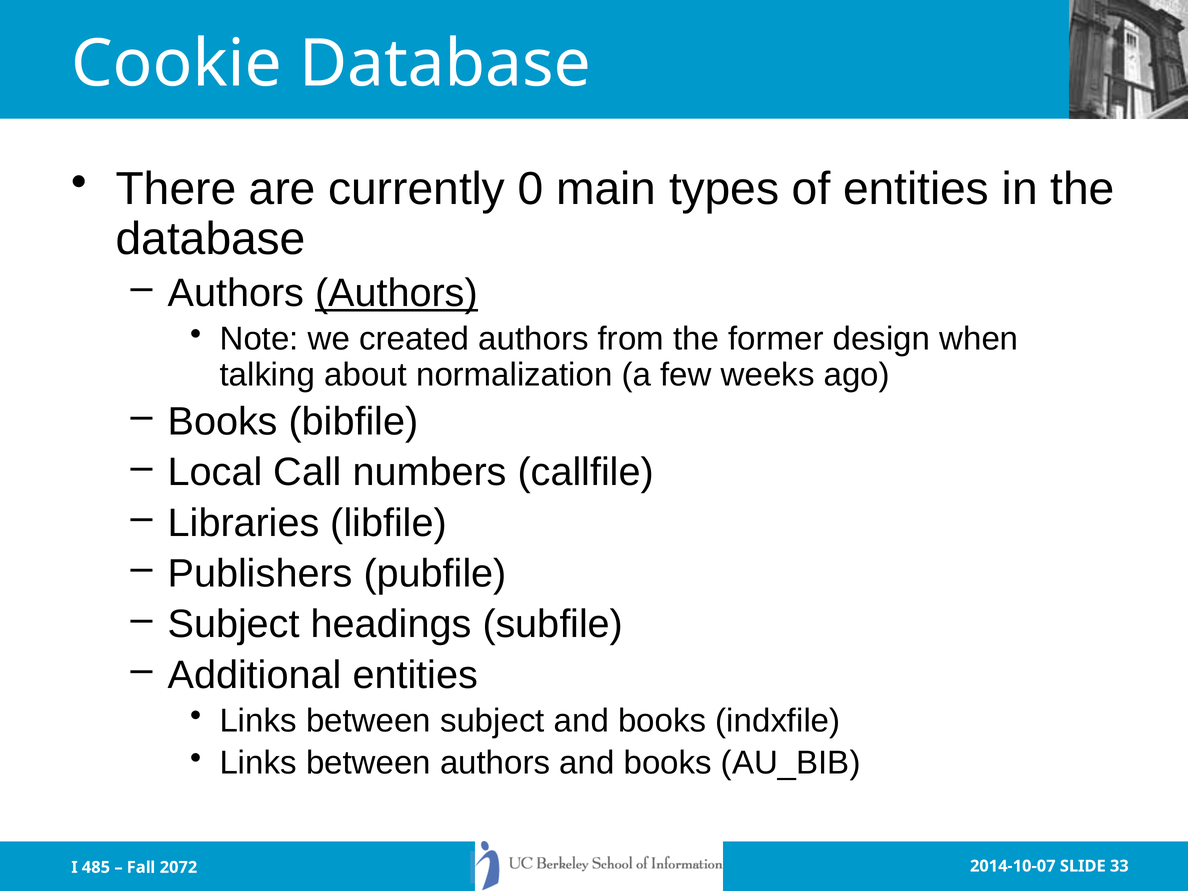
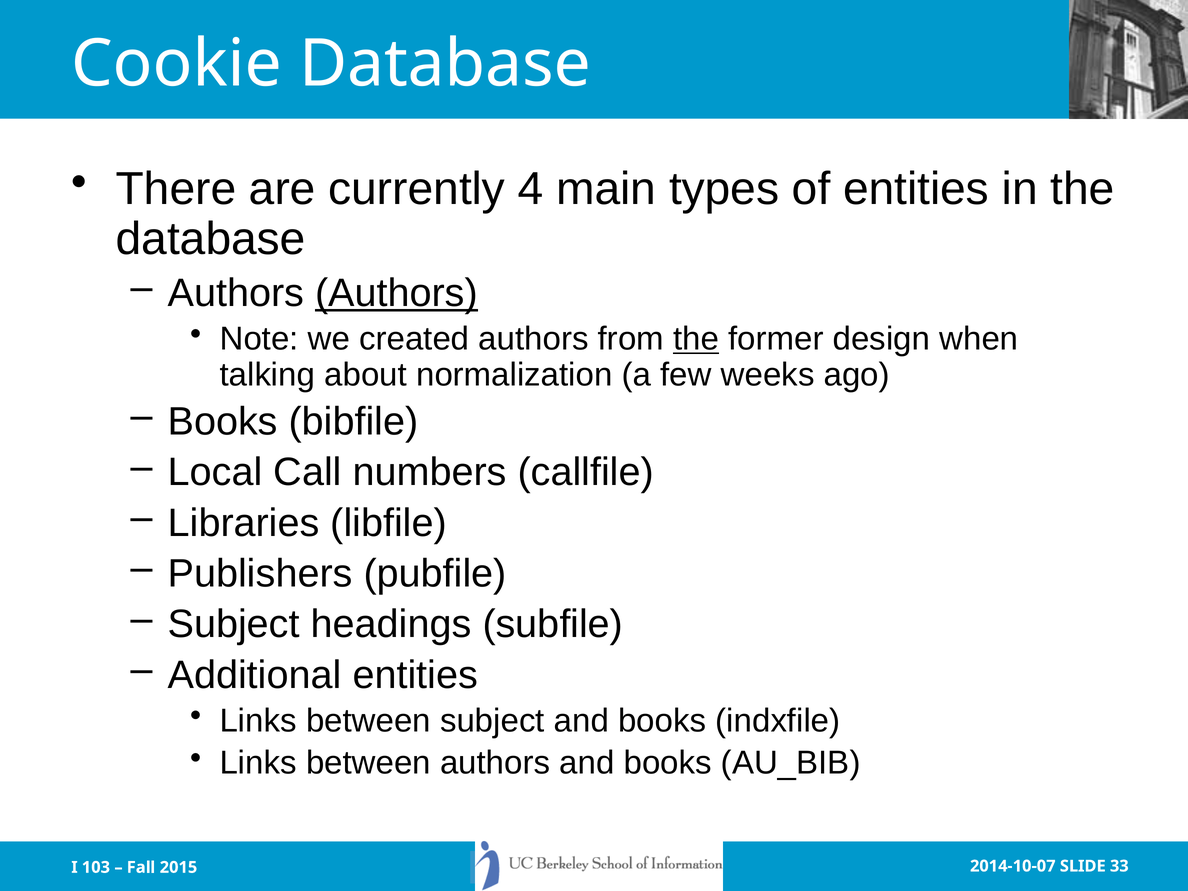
0: 0 -> 4
the at (696, 339) underline: none -> present
485: 485 -> 103
2072: 2072 -> 2015
